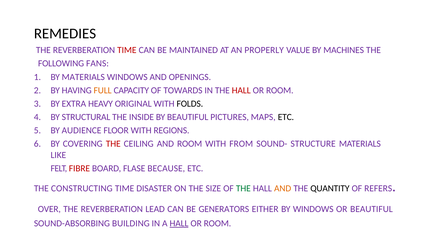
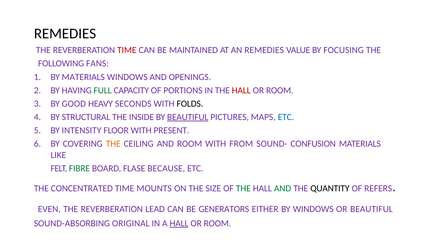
AN PROPERLY: PROPERLY -> REMEDIES
MACHINES: MACHINES -> FOCUSING
FULL colour: orange -> green
TOWARDS: TOWARDS -> PORTIONS
EXTRA: EXTRA -> GOOD
ORIGINAL: ORIGINAL -> SECONDS
BEAUTIFUL at (188, 117) underline: none -> present
ETC at (286, 117) colour: black -> blue
AUDIENCE: AUDIENCE -> INTENSITY
REGIONS: REGIONS -> PRESENT
THE at (113, 143) colour: red -> orange
STRUCTURE: STRUCTURE -> CONFUSION
FIBRE colour: red -> green
CONSTRUCTING: CONSTRUCTING -> CONCENTRATED
DISASTER: DISASTER -> MOUNTS
AND at (283, 188) colour: orange -> green
OVER: OVER -> EVEN
BUILDING: BUILDING -> ORIGINAL
